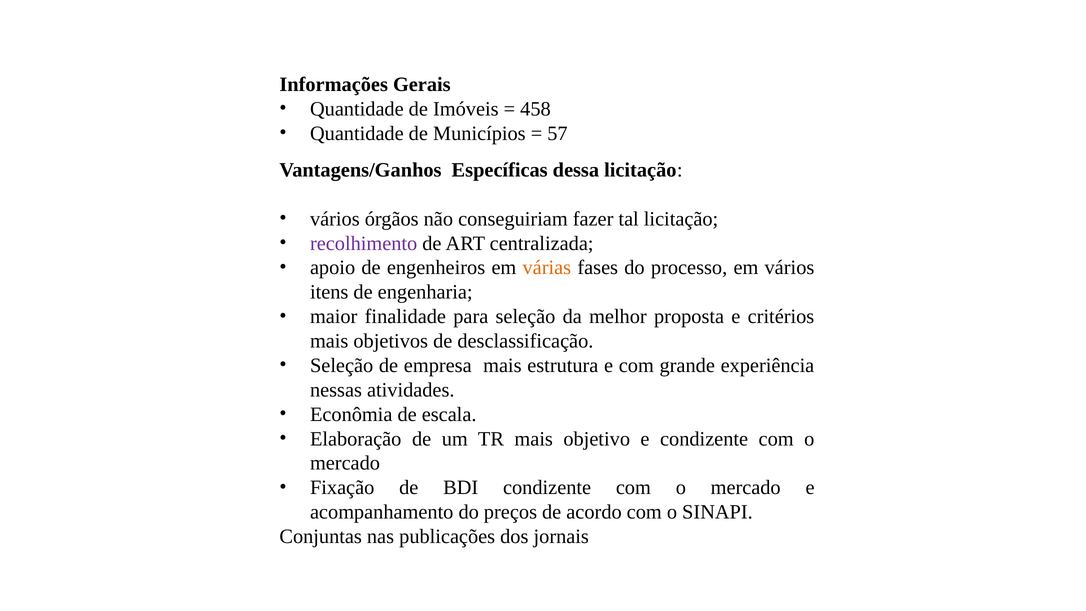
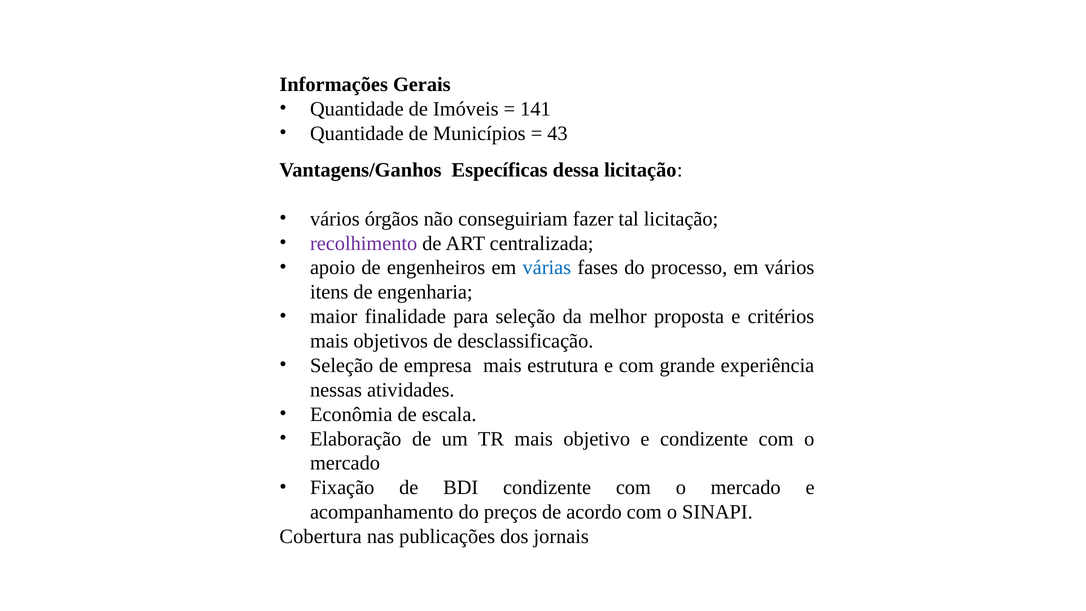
458: 458 -> 141
57: 57 -> 43
várias colour: orange -> blue
Conjuntas: Conjuntas -> Cobertura
